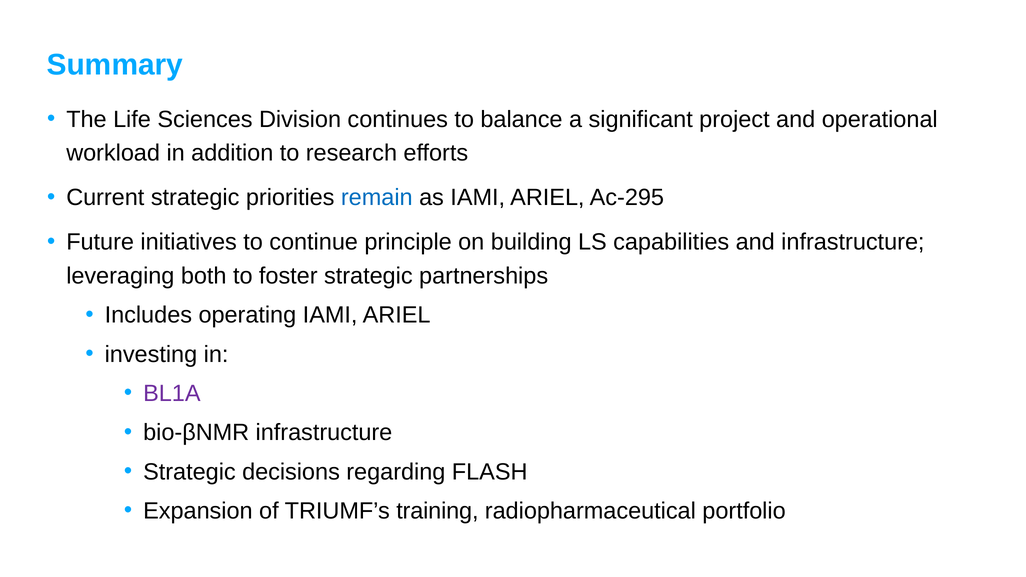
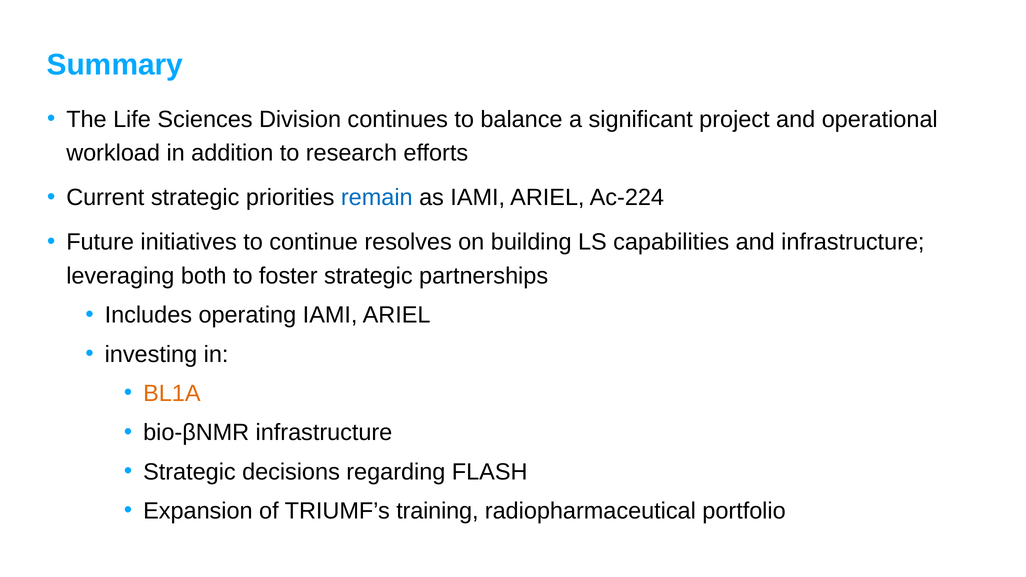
Ac-295: Ac-295 -> Ac-224
principle: principle -> resolves
BL1A colour: purple -> orange
